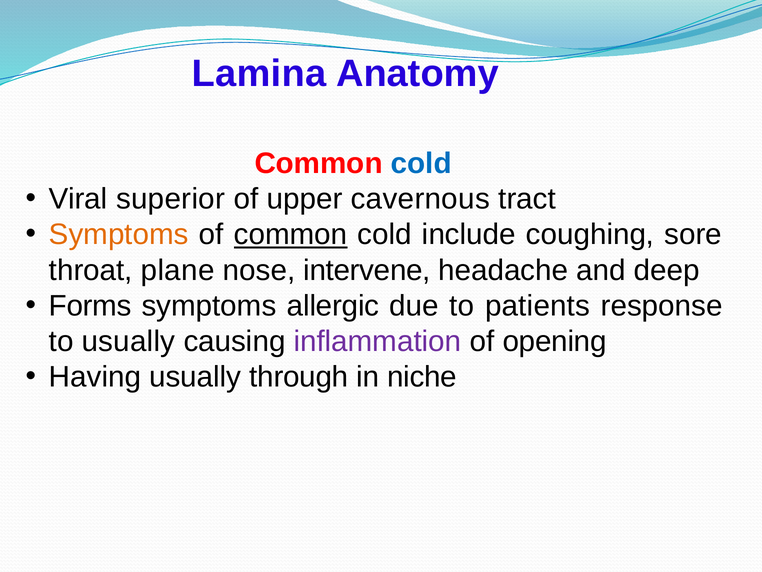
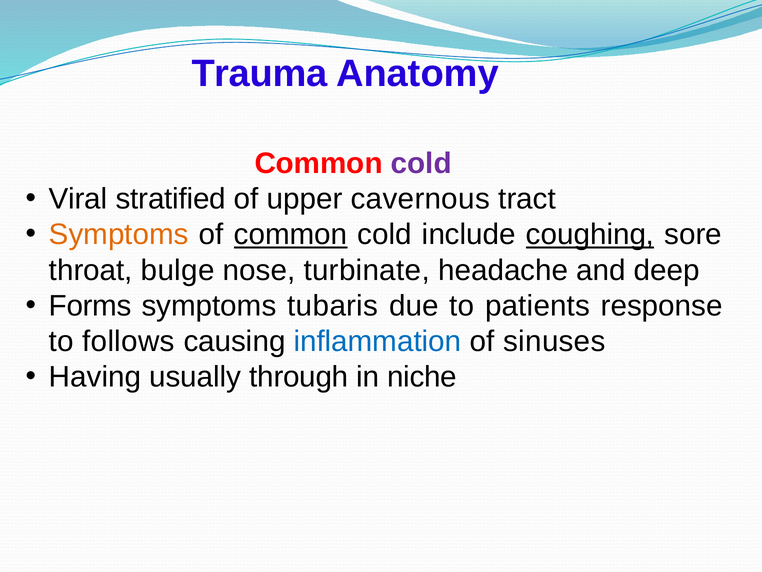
Lamina: Lamina -> Trauma
cold at (421, 163) colour: blue -> purple
superior: superior -> stratified
coughing underline: none -> present
plane: plane -> bulge
intervene: intervene -> turbinate
allergic: allergic -> tubaris
to usually: usually -> follows
inflammation colour: purple -> blue
opening: opening -> sinuses
